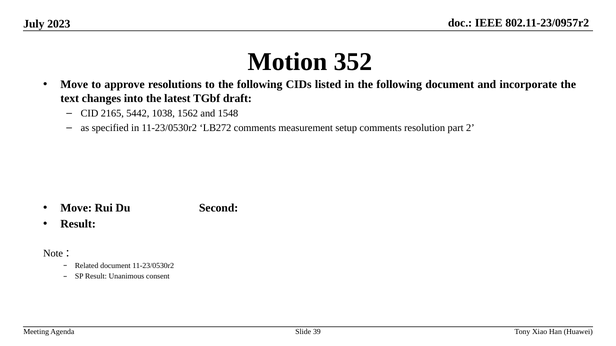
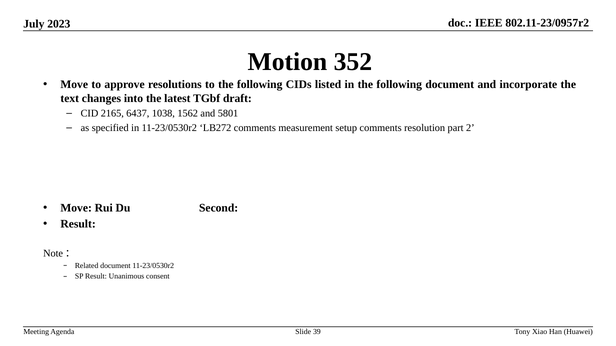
5442: 5442 -> 6437
1548: 1548 -> 5801
